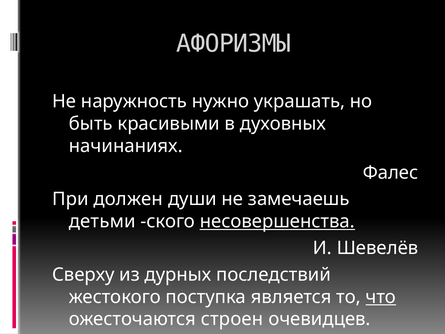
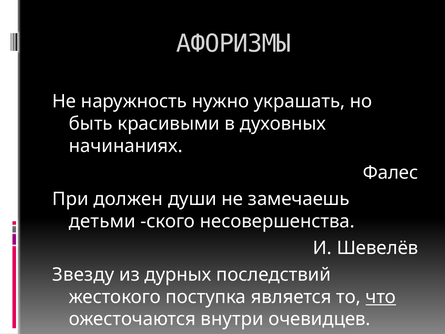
несовершенства underline: present -> none
Сверху: Сверху -> Звезду
строен: строен -> внутри
